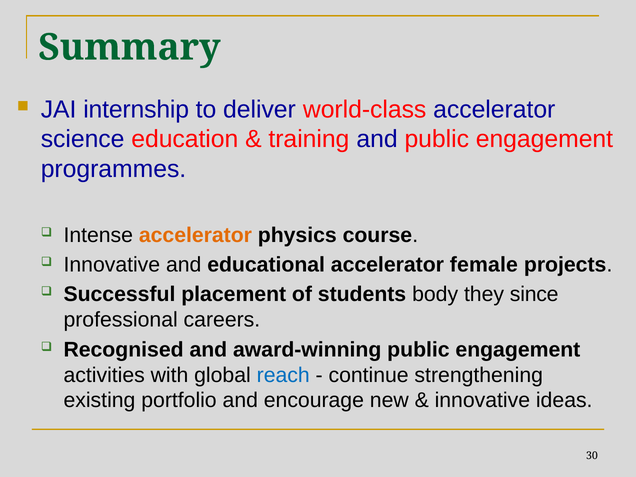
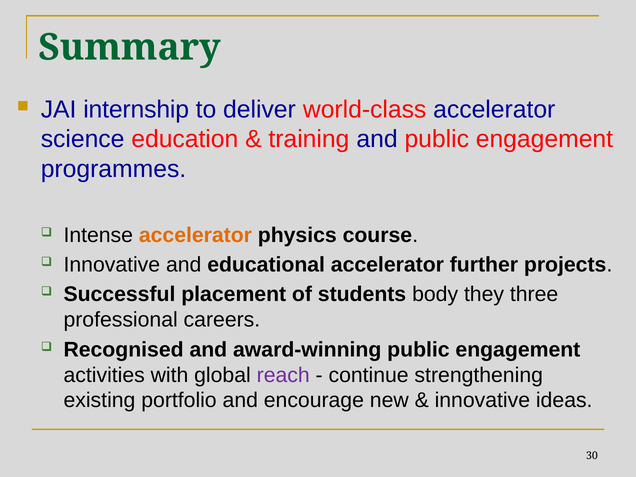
female: female -> further
since: since -> three
reach colour: blue -> purple
